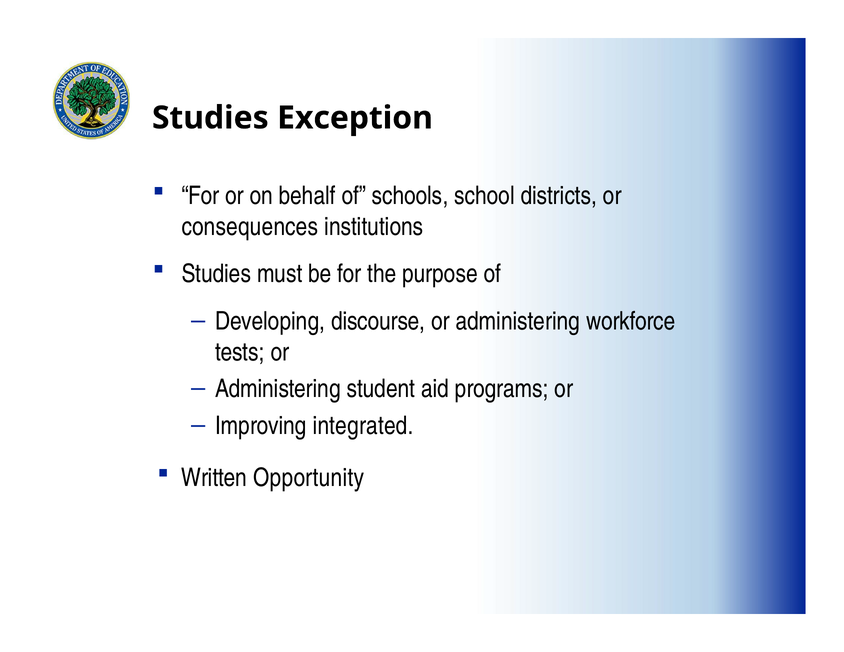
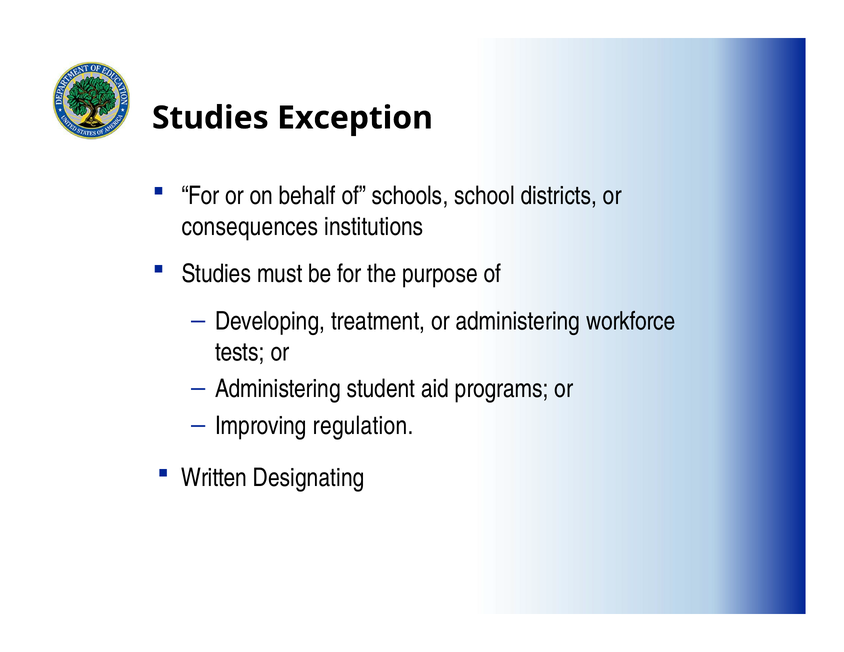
discourse: discourse -> treatment
integrated: integrated -> regulation
Opportunity: Opportunity -> Designating
